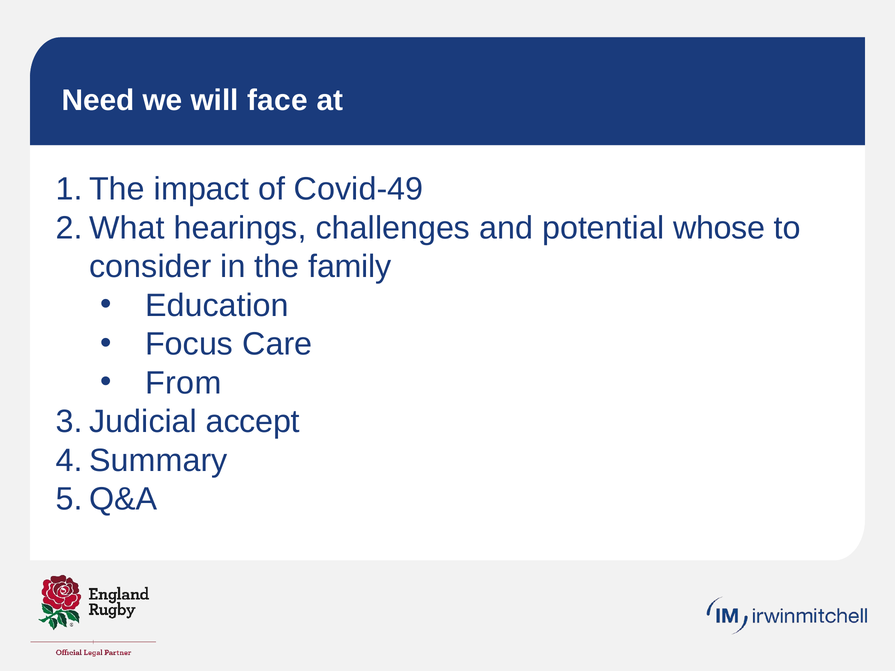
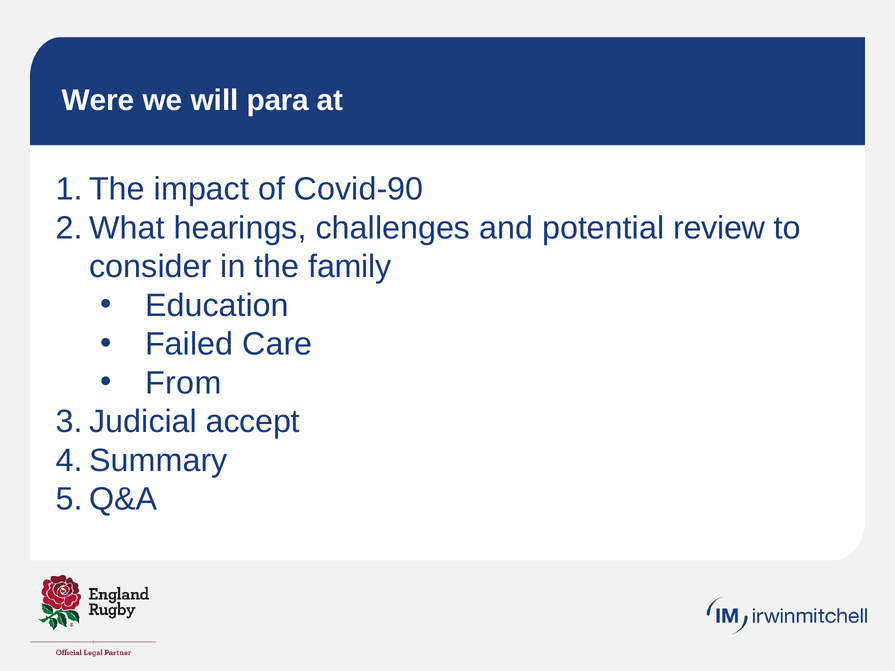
Need: Need -> Were
face: face -> para
Covid-49: Covid-49 -> Covid-90
whose: whose -> review
Focus: Focus -> Failed
